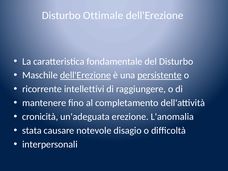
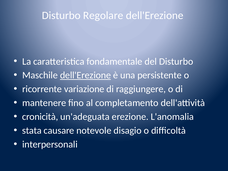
Ottimale: Ottimale -> Regolare
persistente underline: present -> none
intellettivi: intellettivi -> variazione
